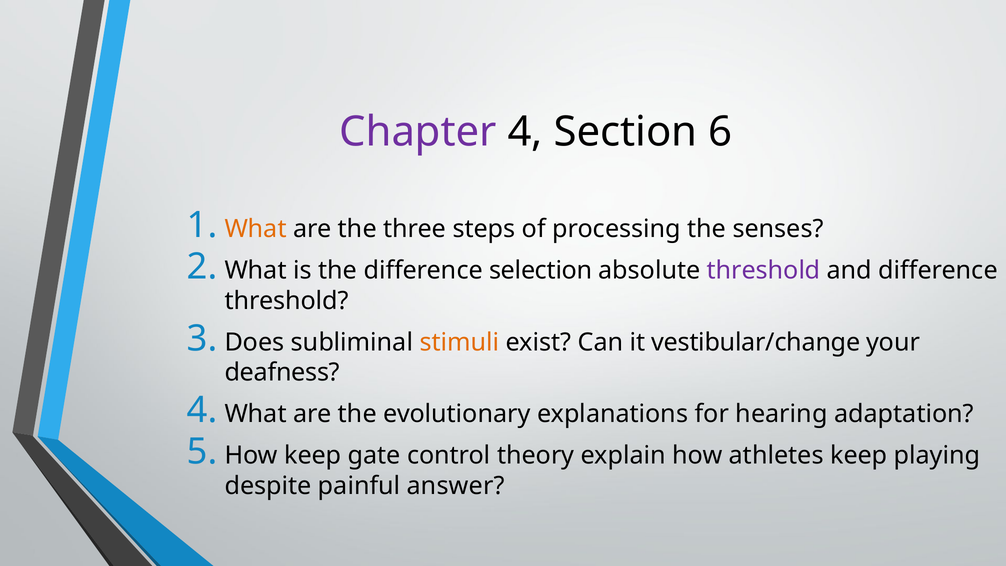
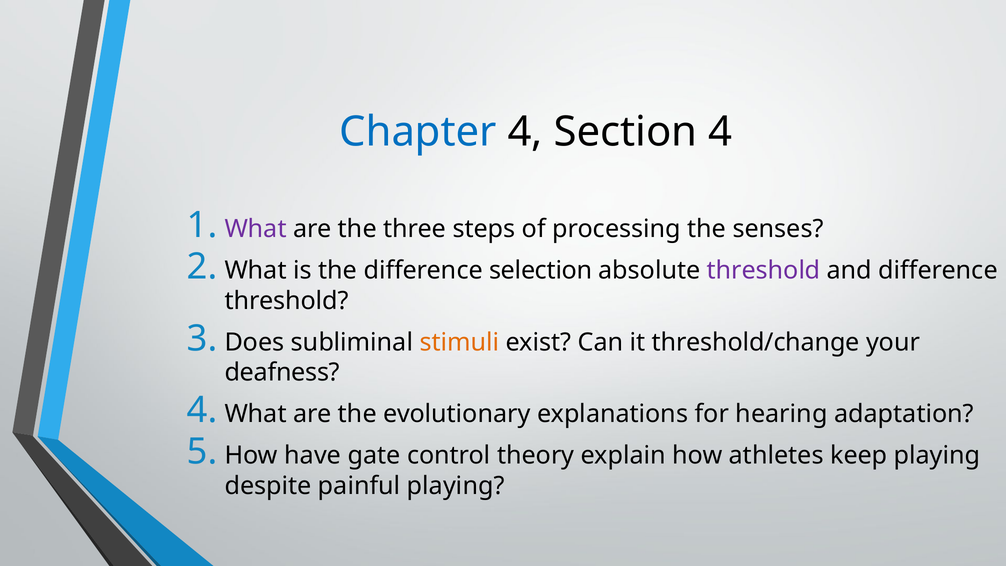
Chapter colour: purple -> blue
Section 6: 6 -> 4
What at (256, 229) colour: orange -> purple
vestibular/change: vestibular/change -> threshold/change
How keep: keep -> have
painful answer: answer -> playing
